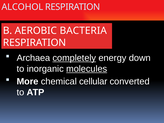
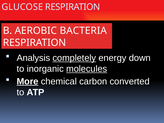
ALCOHOL: ALCOHOL -> GLUCOSE
Archaea: Archaea -> Analysis
More underline: none -> present
cellular: cellular -> carbon
